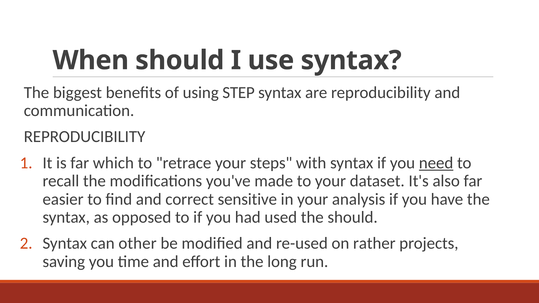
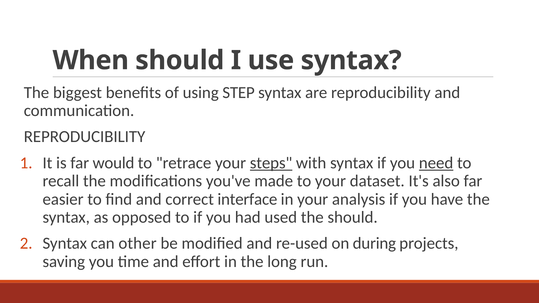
which: which -> would
steps underline: none -> present
sensitive: sensitive -> interface
rather: rather -> during
